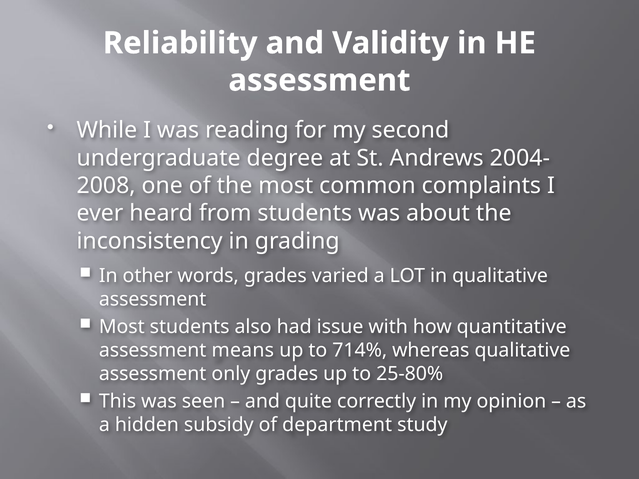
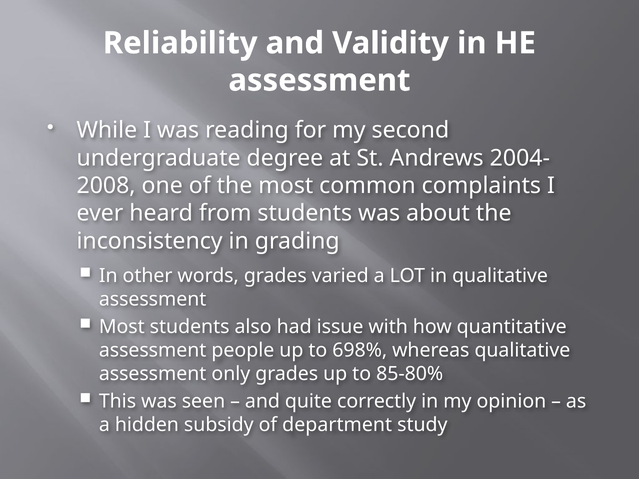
means: means -> people
714%: 714% -> 698%
25-80%: 25-80% -> 85-80%
